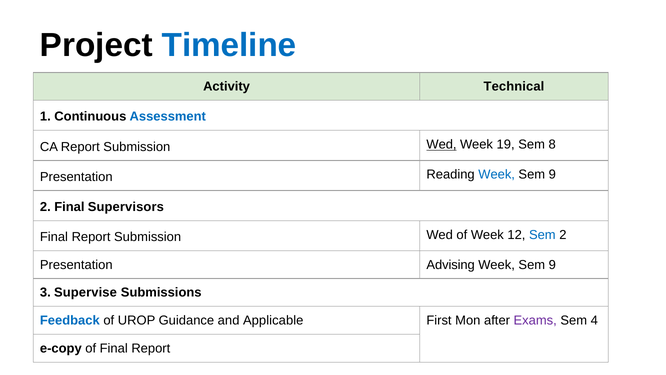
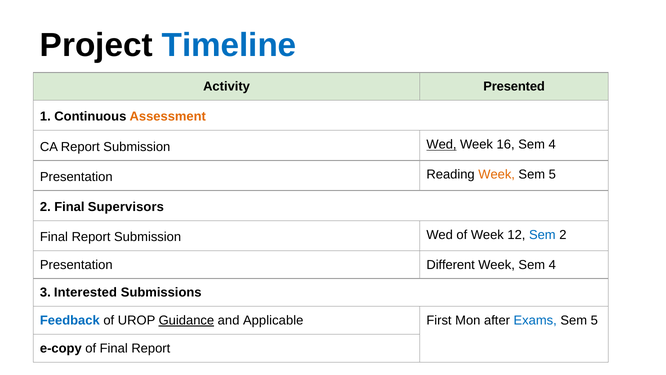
Technical: Technical -> Presented
Assessment colour: blue -> orange
19: 19 -> 16
8 at (552, 144): 8 -> 4
Week at (497, 174) colour: blue -> orange
9 at (552, 174): 9 -> 5
Advising: Advising -> Different
9 at (552, 265): 9 -> 4
Supervise: Supervise -> Interested
Guidance underline: none -> present
Exams colour: purple -> blue
4 at (594, 320): 4 -> 5
